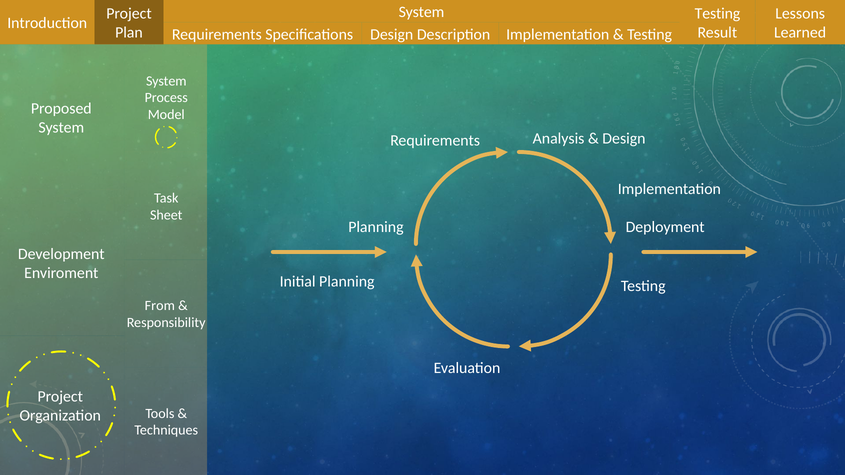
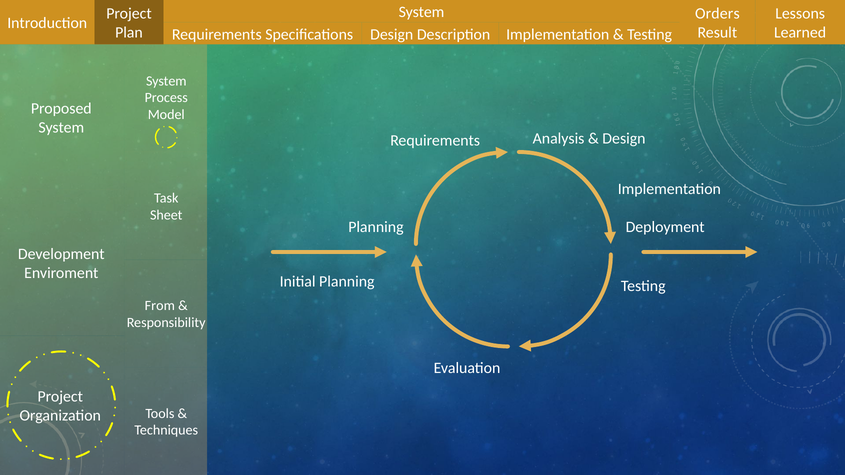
Testing at (718, 14): Testing -> Orders
